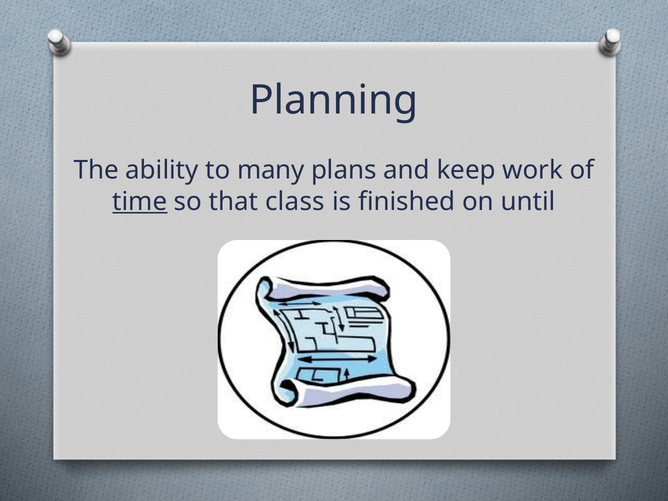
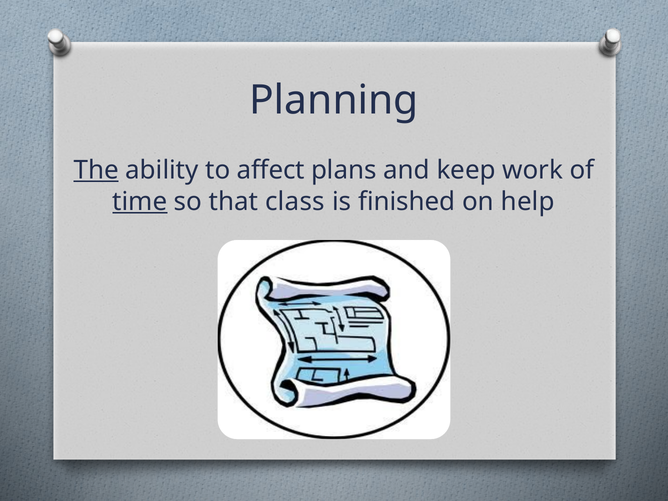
The underline: none -> present
many: many -> affect
until: until -> help
